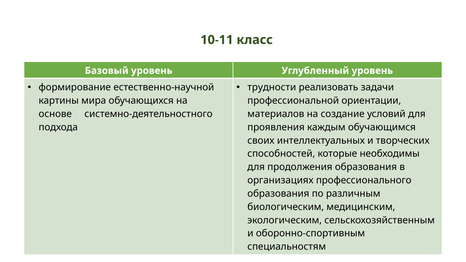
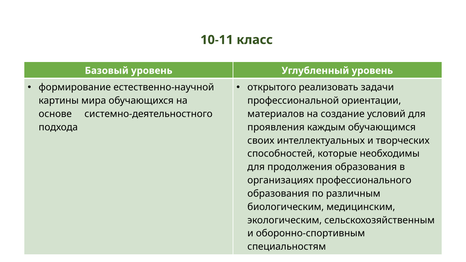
трудности: трудности -> открытого
